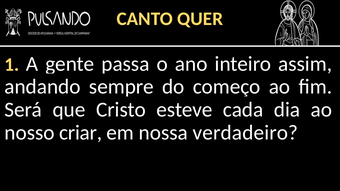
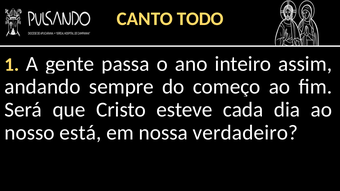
QUER: QUER -> TODO
criar: criar -> está
